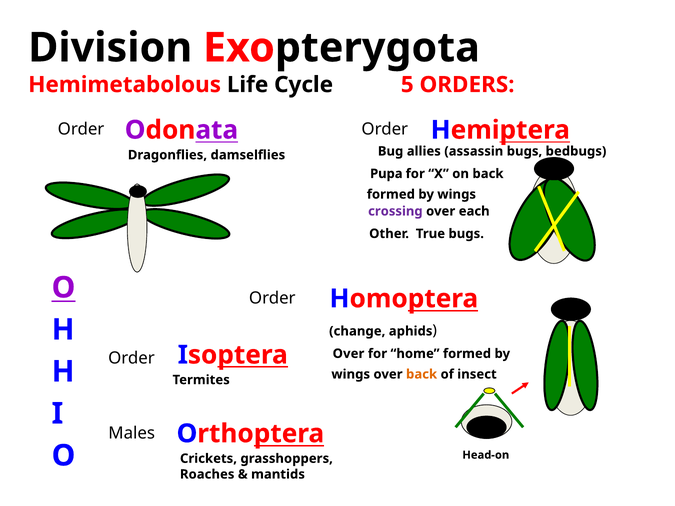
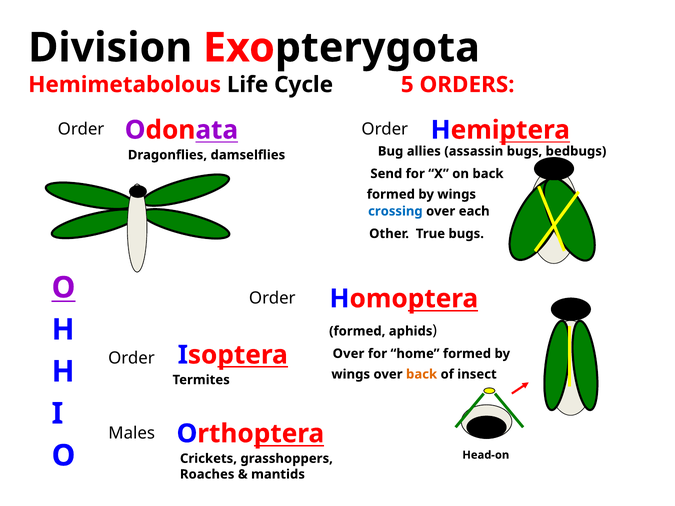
Pupa: Pupa -> Send
crossing colour: purple -> blue
change at (357, 331): change -> formed
